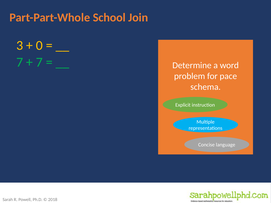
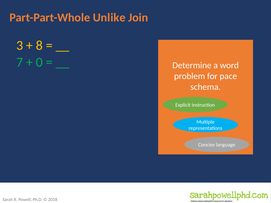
School: School -> Unlike
0: 0 -> 8
7 at (39, 62): 7 -> 0
